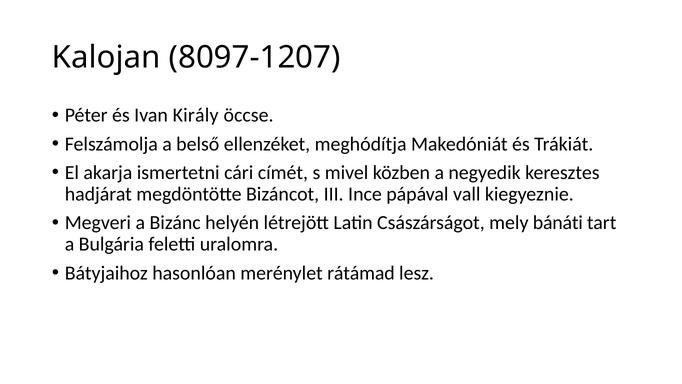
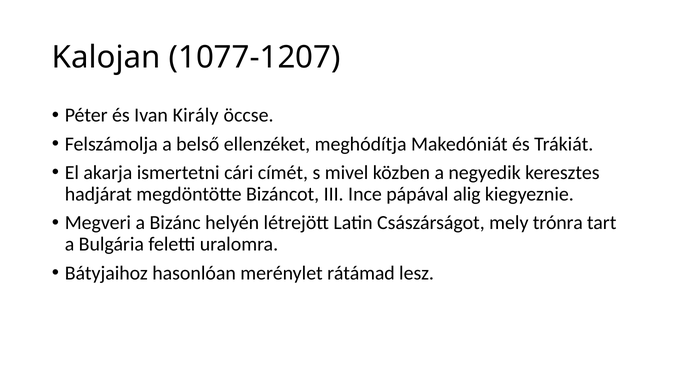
8097-1207: 8097-1207 -> 1077-1207
vall: vall -> alig
bánáti: bánáti -> trónra
